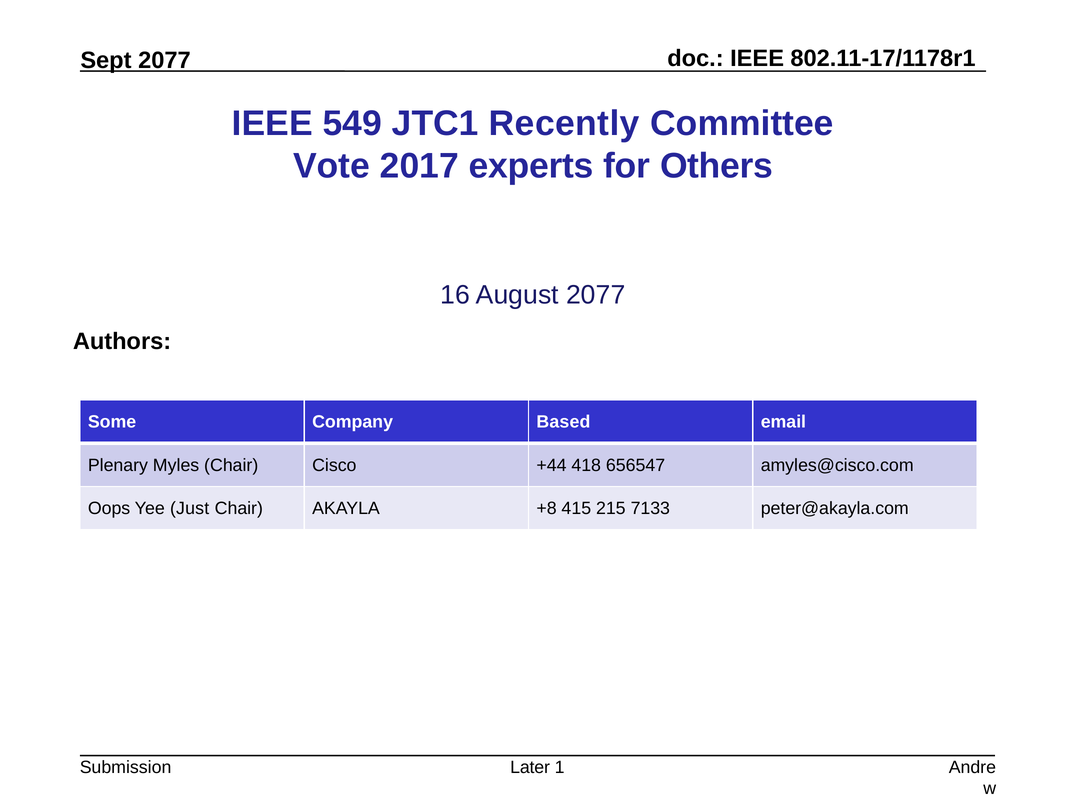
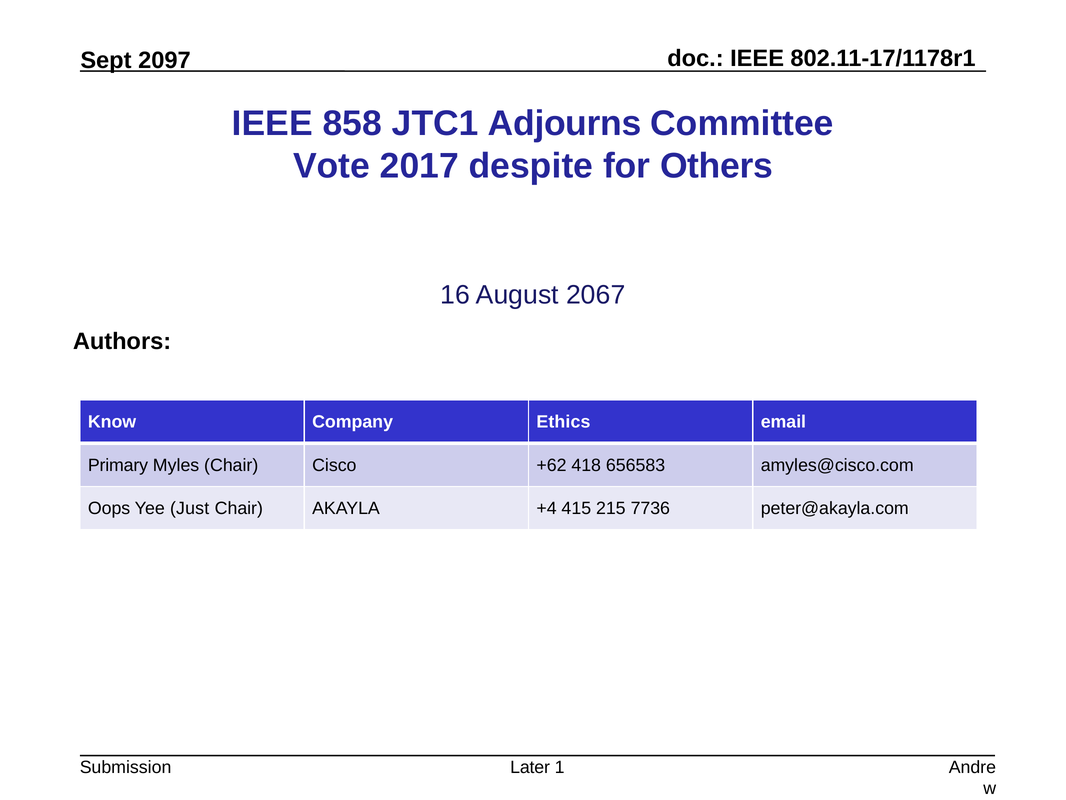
Sept 2077: 2077 -> 2097
549: 549 -> 858
Recently: Recently -> Adjourns
experts: experts -> despite
August 2077: 2077 -> 2067
Some: Some -> Know
Based: Based -> Ethics
Plenary: Plenary -> Primary
+44: +44 -> +62
656547: 656547 -> 656583
+8: +8 -> +4
7133: 7133 -> 7736
